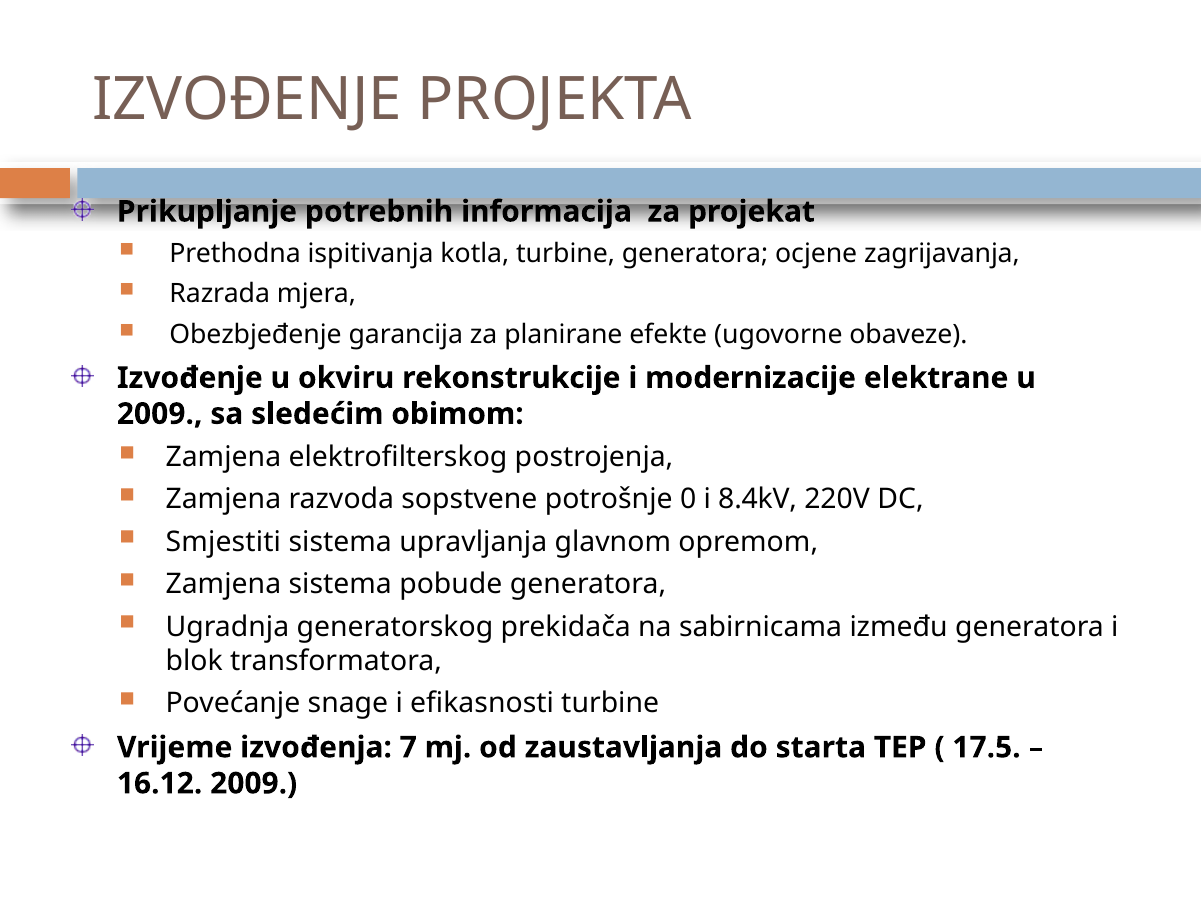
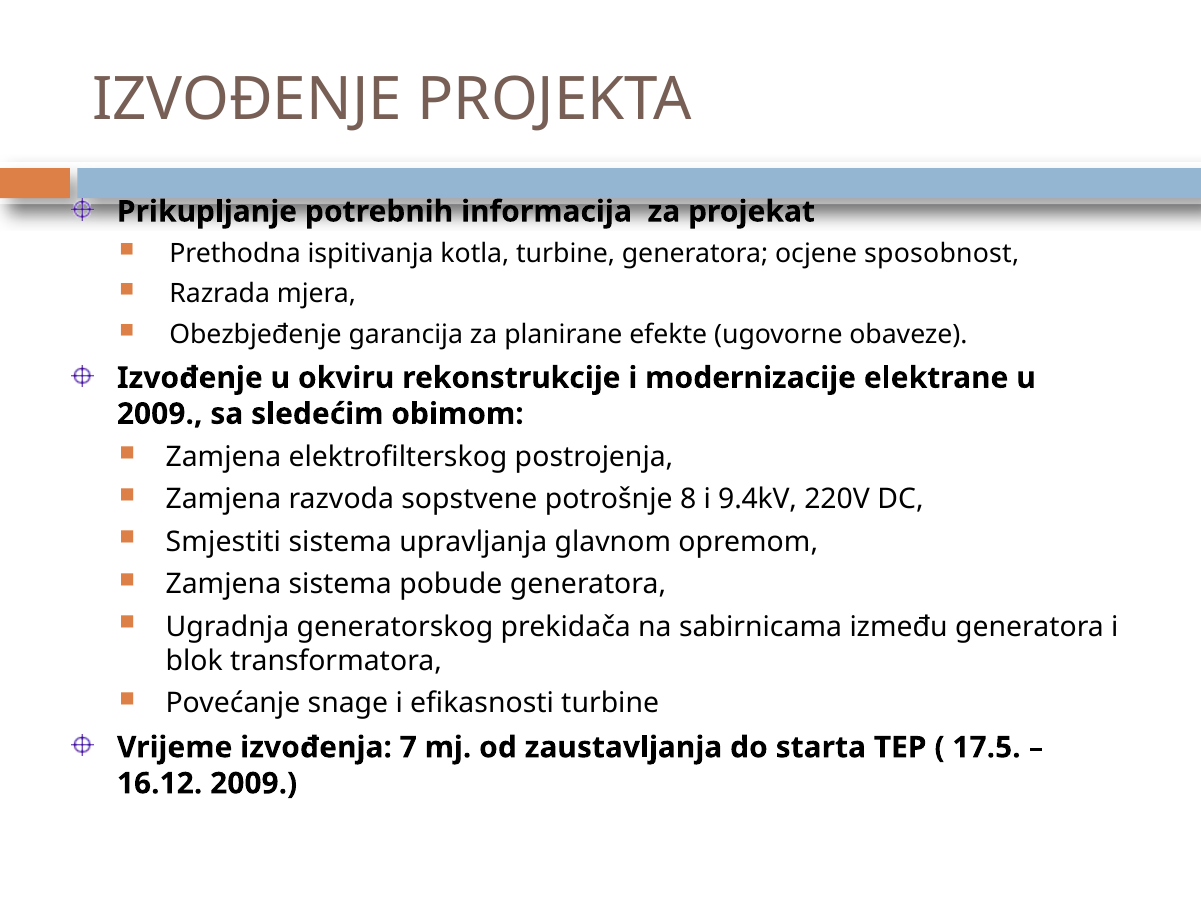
zagrijavanja: zagrijavanja -> sposobnost
0: 0 -> 8
8.4kV: 8.4kV -> 9.4kV
